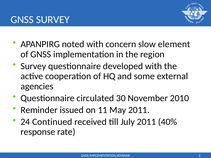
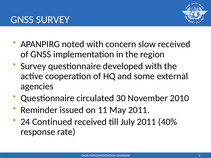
slow element: element -> received
